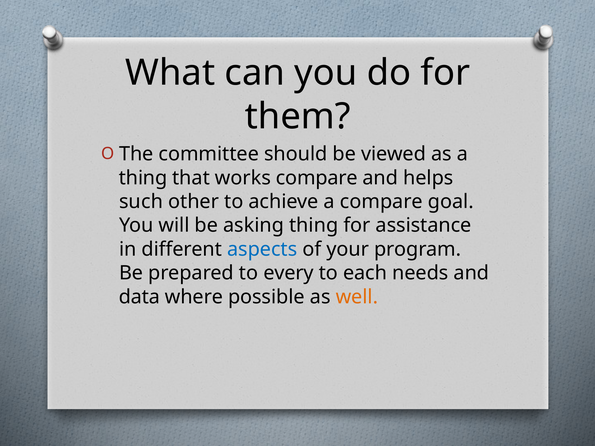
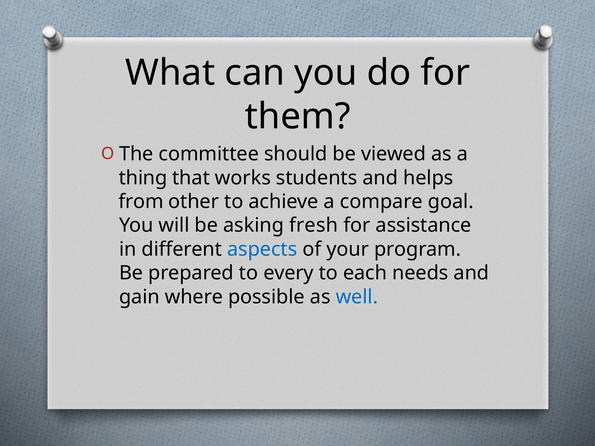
works compare: compare -> students
such: such -> from
asking thing: thing -> fresh
data: data -> gain
well colour: orange -> blue
